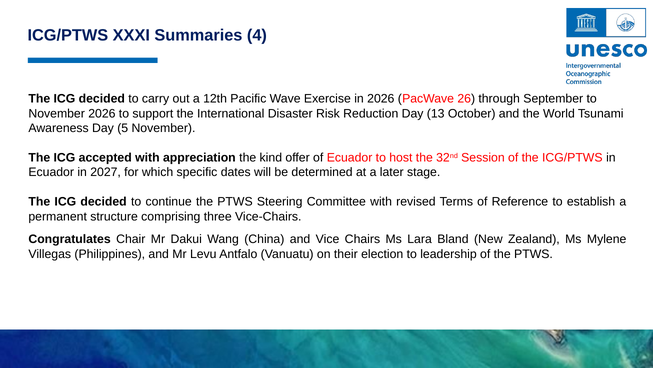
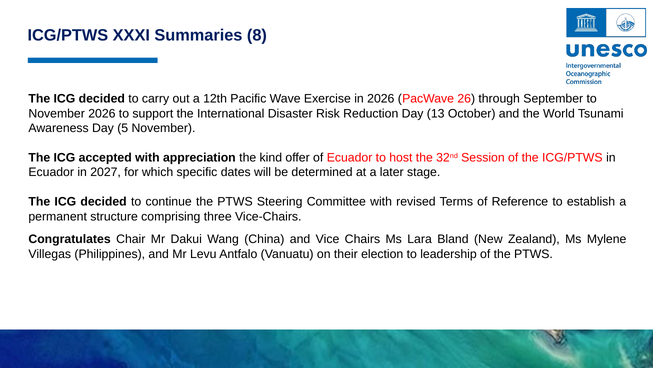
4: 4 -> 8
